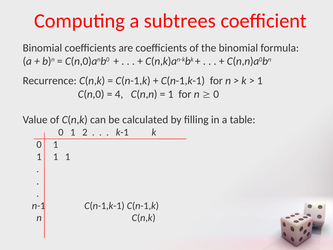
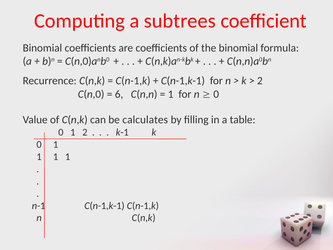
1 at (260, 81): 1 -> 2
4: 4 -> 6
calculated: calculated -> calculates
